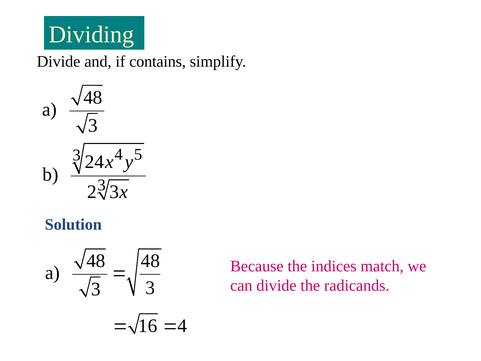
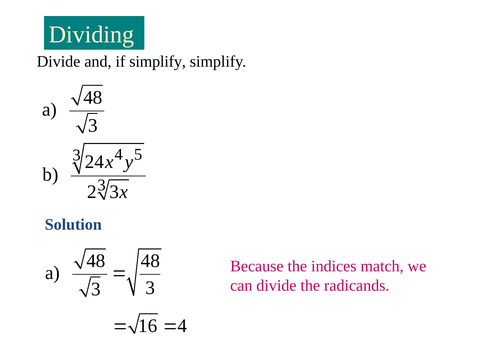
if contains: contains -> simplify
